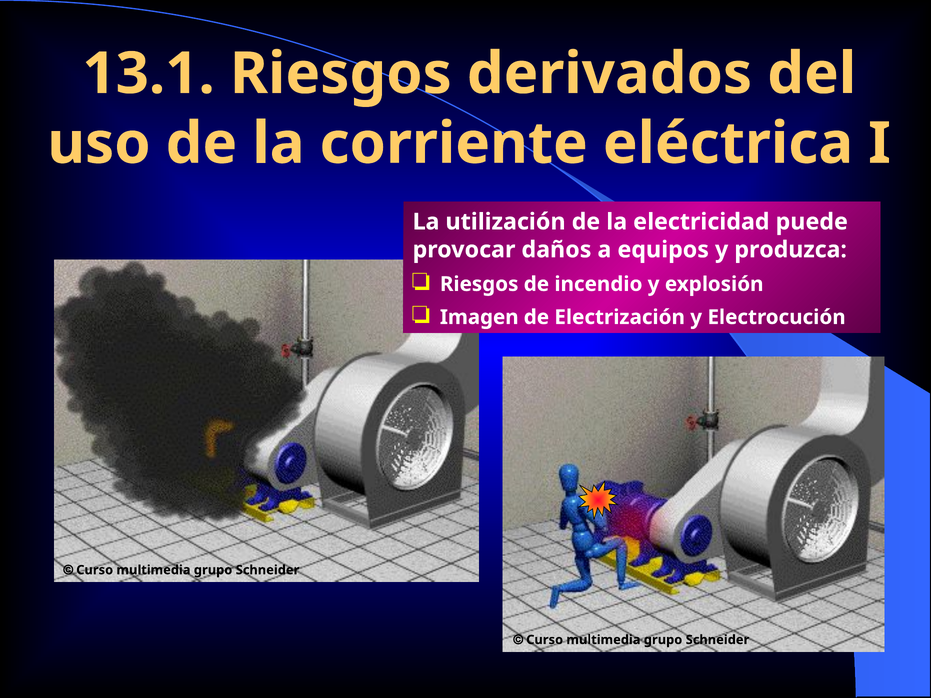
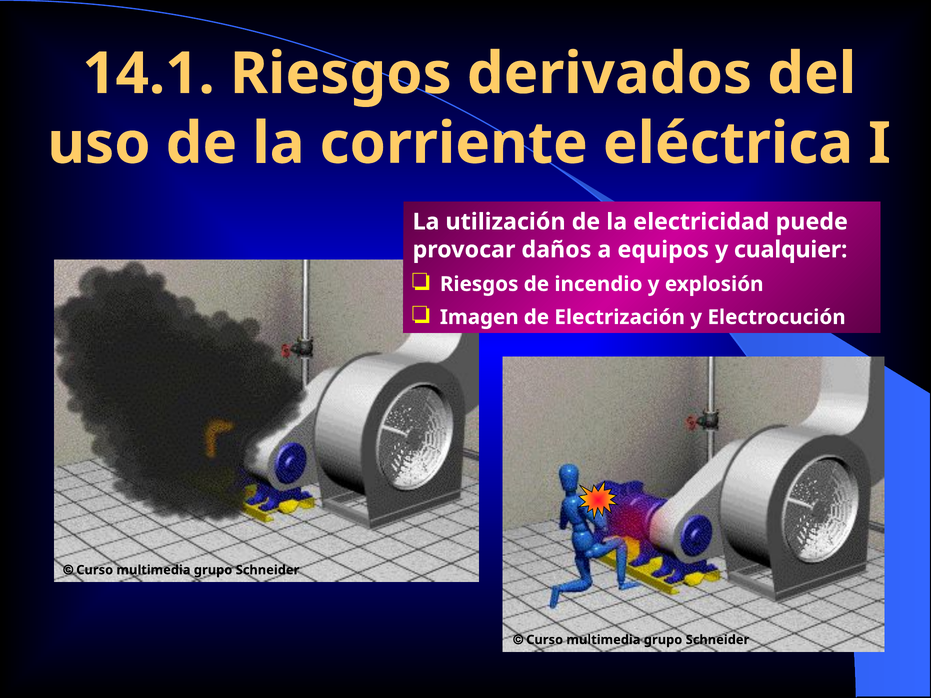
13.1: 13.1 -> 14.1
produzca: produzca -> cualquier
